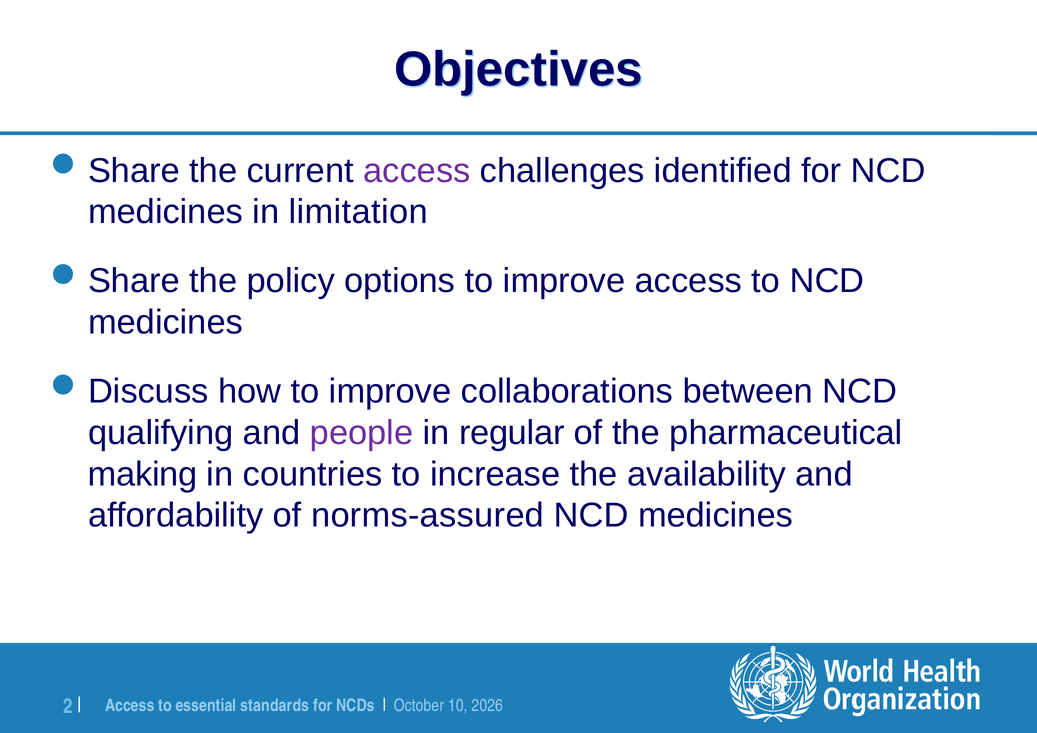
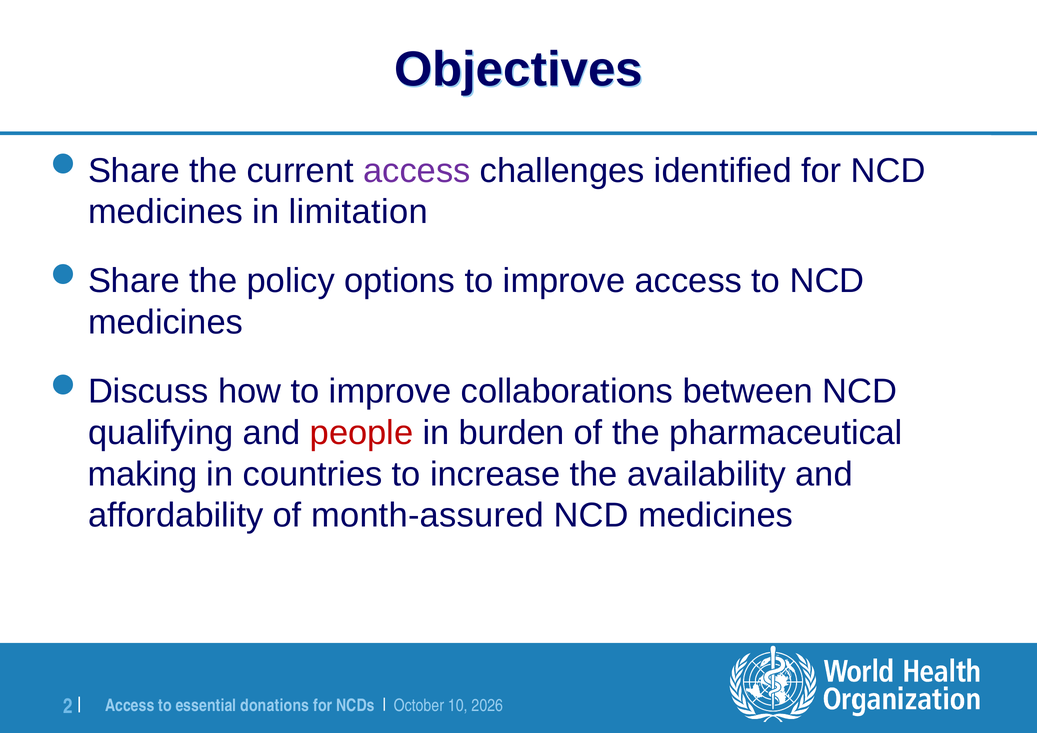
people colour: purple -> red
regular: regular -> burden
norms-assured: norms-assured -> month-assured
standards: standards -> donations
